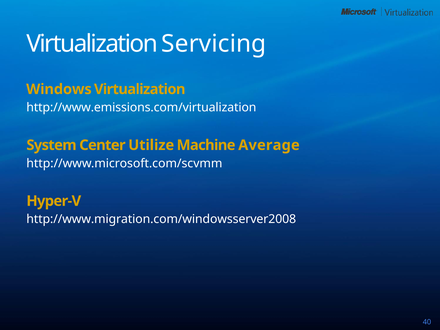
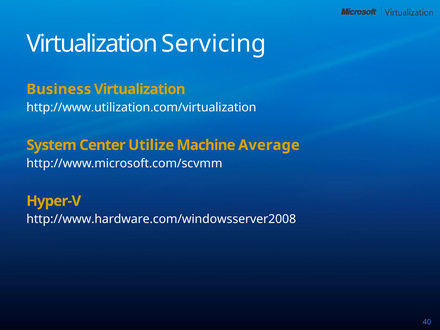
Windows: Windows -> Business
http://www.emissions.com/virtualization: http://www.emissions.com/virtualization -> http://www.utilization.com/virtualization
http://www.migration.com/windowsserver2008: http://www.migration.com/windowsserver2008 -> http://www.hardware.com/windowsserver2008
